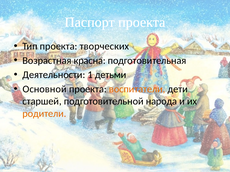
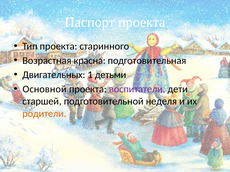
творческих: творческих -> старинного
Деятельности: Деятельности -> Двигательных
воспитатели colour: orange -> purple
народа: народа -> неделя
